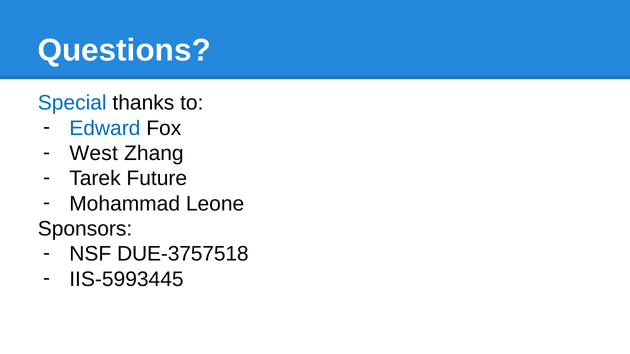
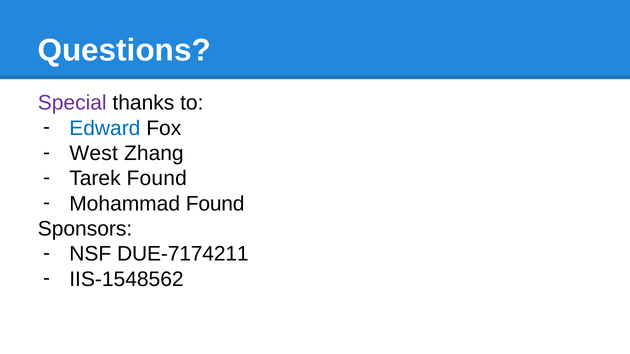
Special colour: blue -> purple
Tarek Future: Future -> Found
Mohammad Leone: Leone -> Found
DUE-3757518: DUE-3757518 -> DUE-7174211
IIS-5993445: IIS-5993445 -> IIS-1548562
